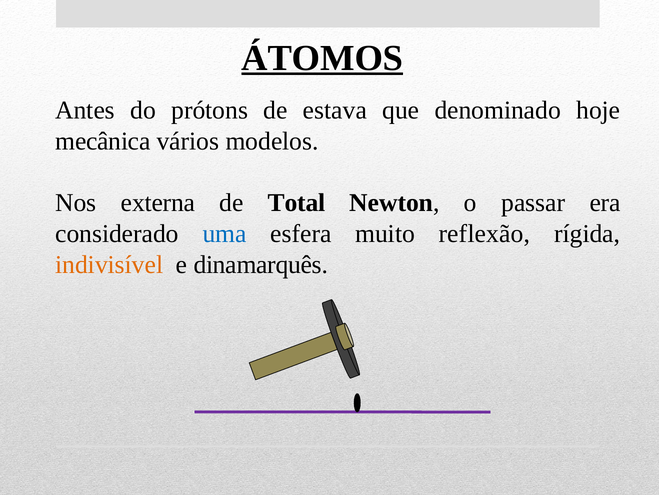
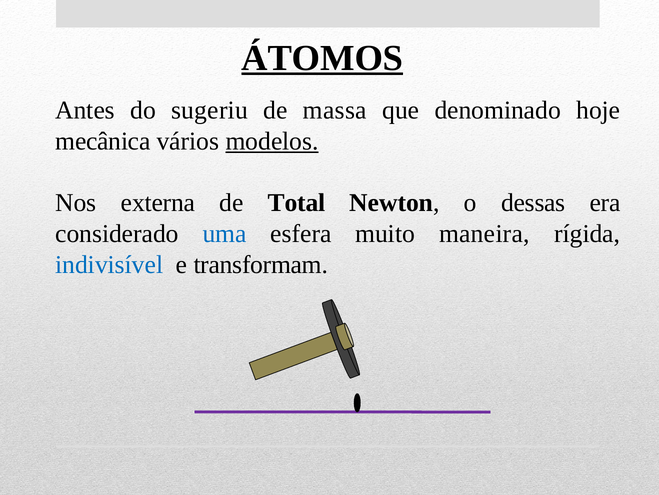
prótons: prótons -> sugeriu
estava: estava -> massa
modelos underline: none -> present
passar: passar -> dessas
reflexão: reflexão -> maneira
indivisível colour: orange -> blue
dinamarquês: dinamarquês -> transformam
